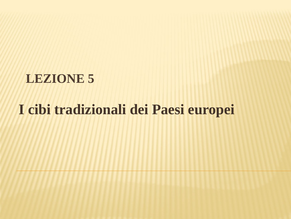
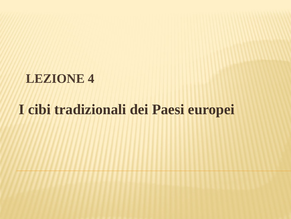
5: 5 -> 4
